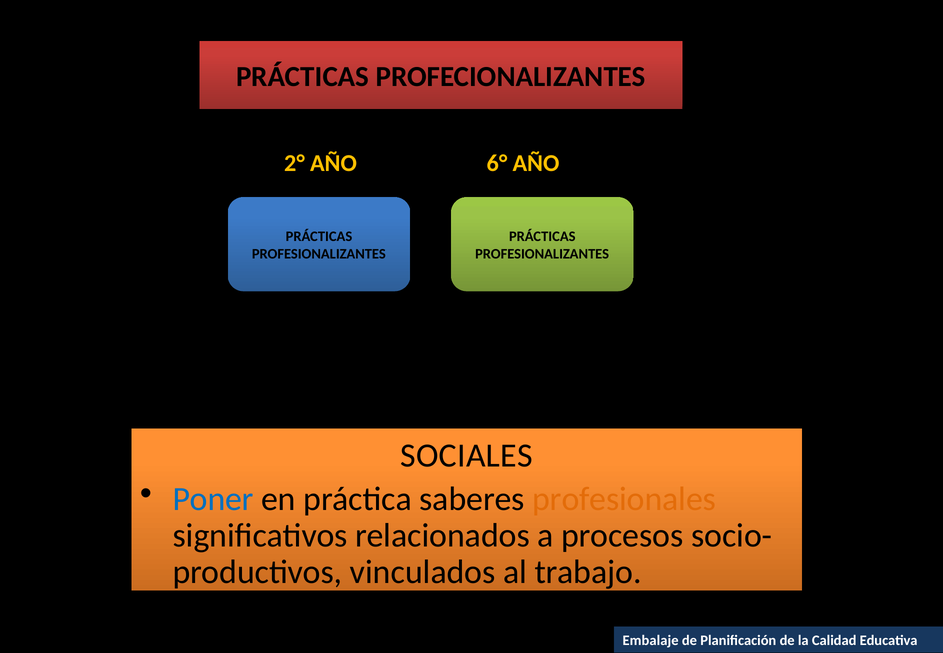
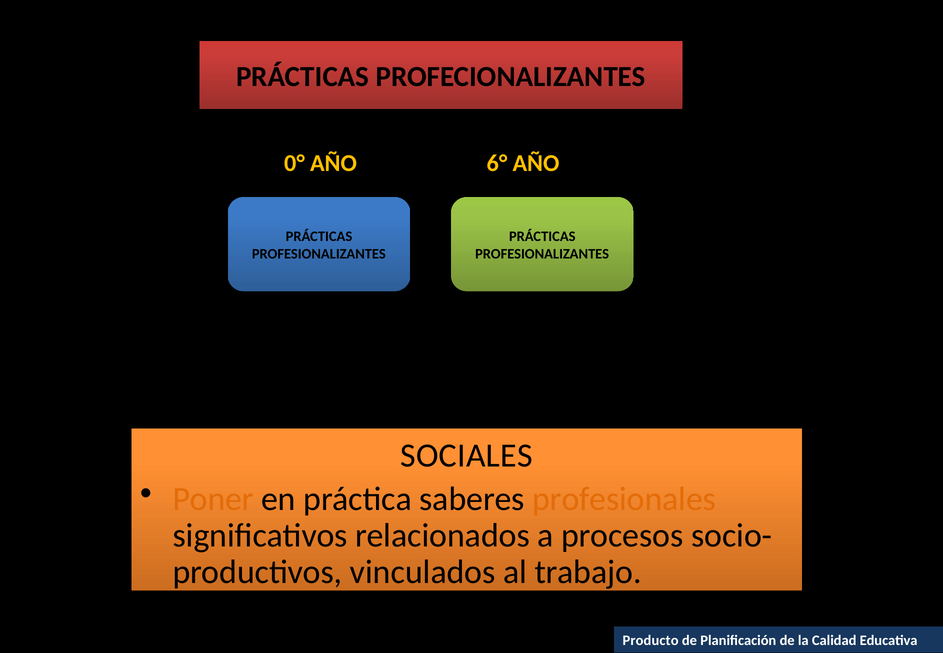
2°: 2° -> 0°
Poner colour: blue -> orange
Embalaje: Embalaje -> Producto
